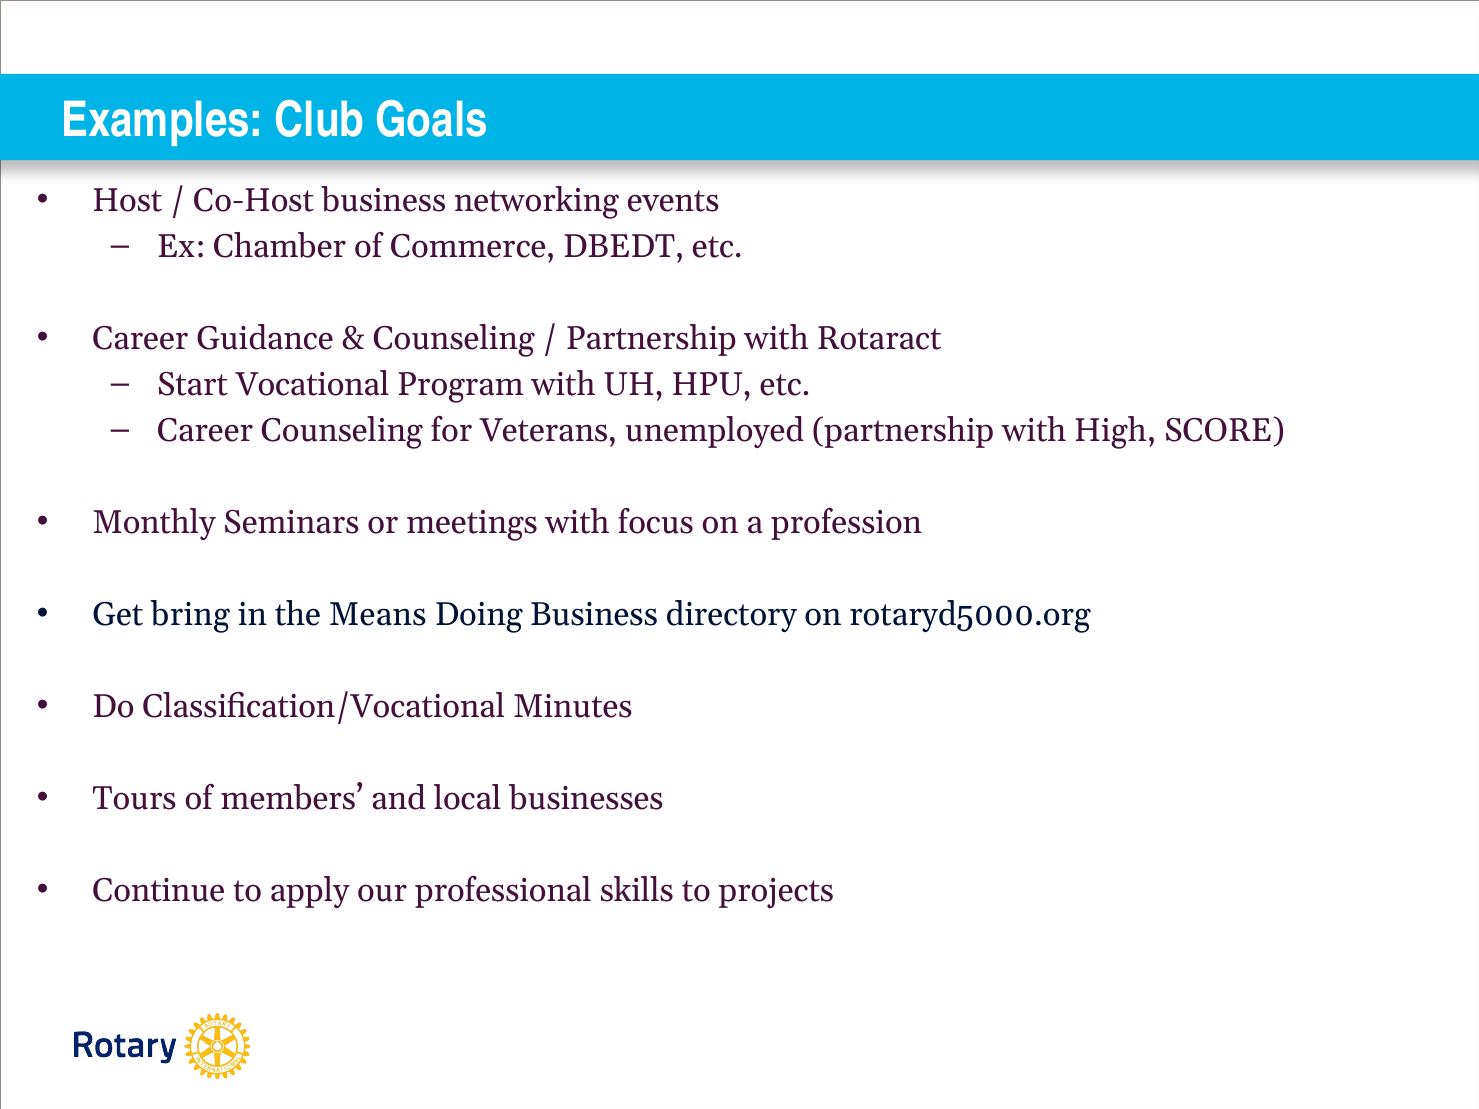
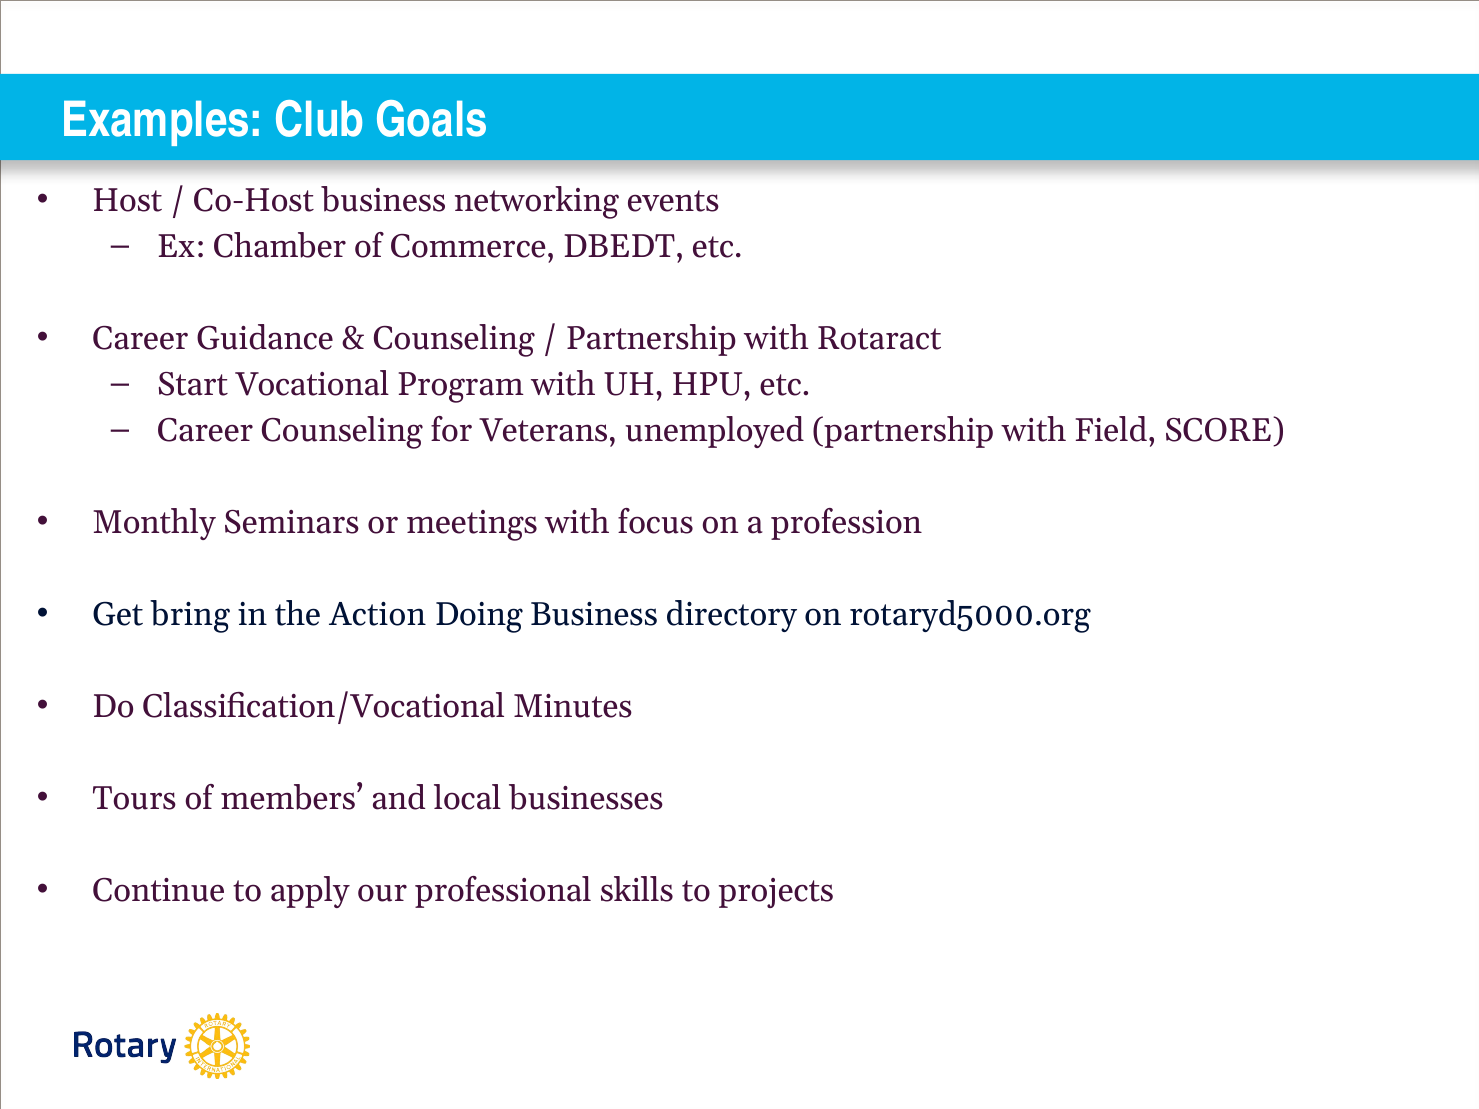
High: High -> Field
Means: Means -> Action
